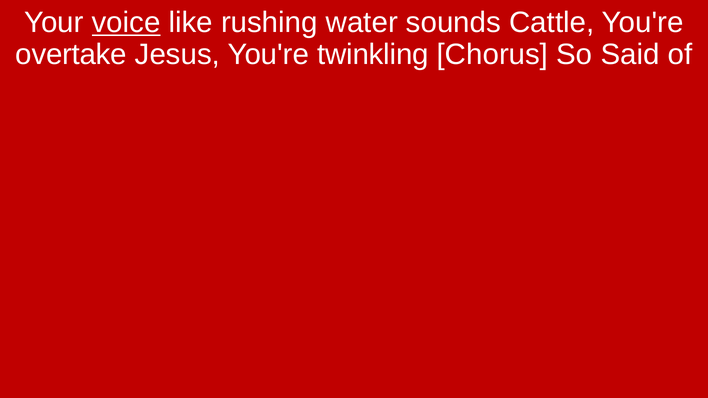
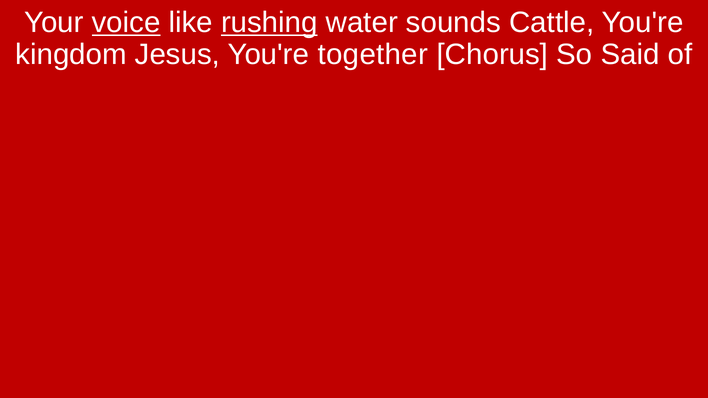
rushing underline: none -> present
overtake: overtake -> kingdom
twinkling: twinkling -> together
